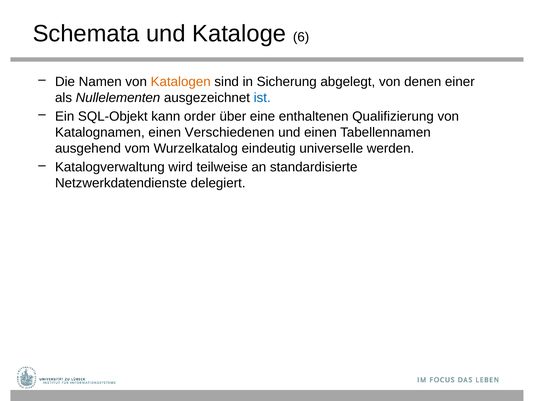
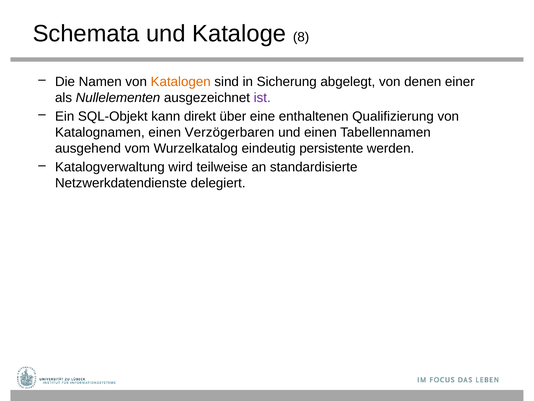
6: 6 -> 8
ist colour: blue -> purple
order: order -> direkt
Verschiedenen: Verschiedenen -> Verzögerbaren
universelle: universelle -> persistente
